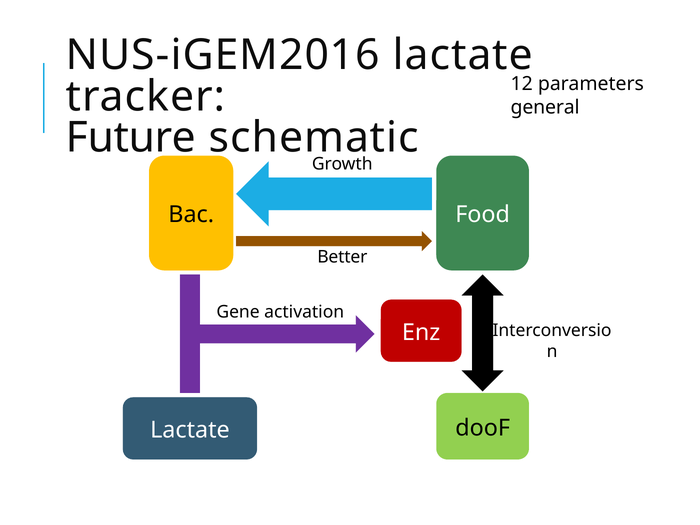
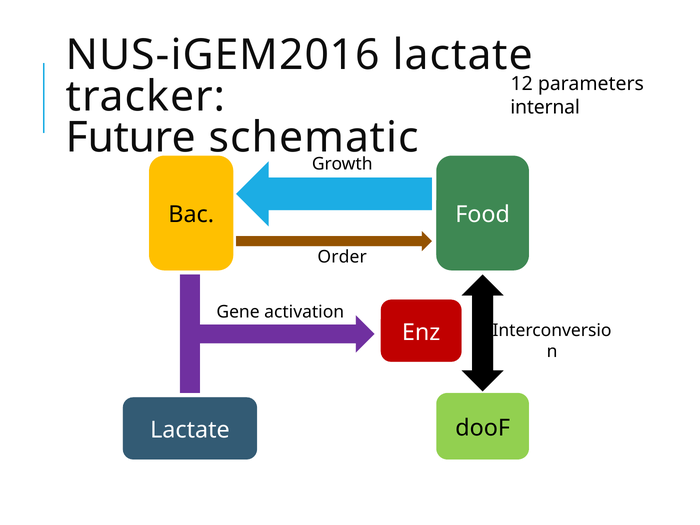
general: general -> internal
Better: Better -> Order
